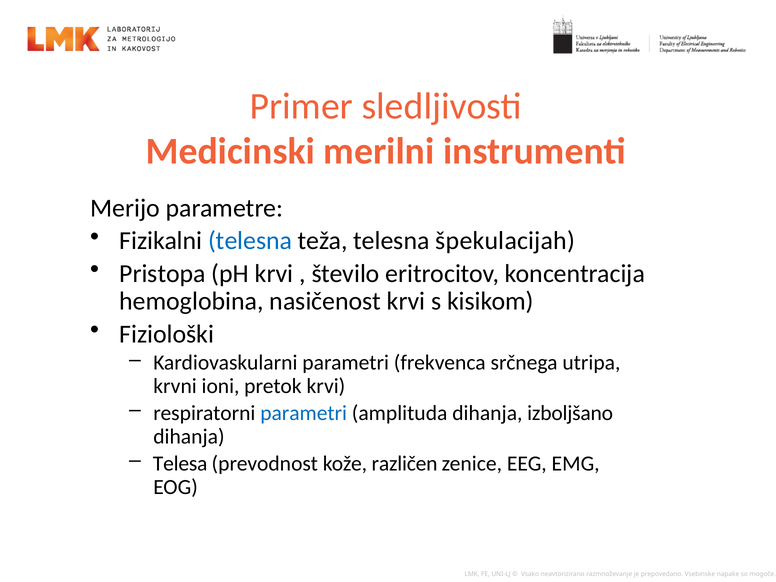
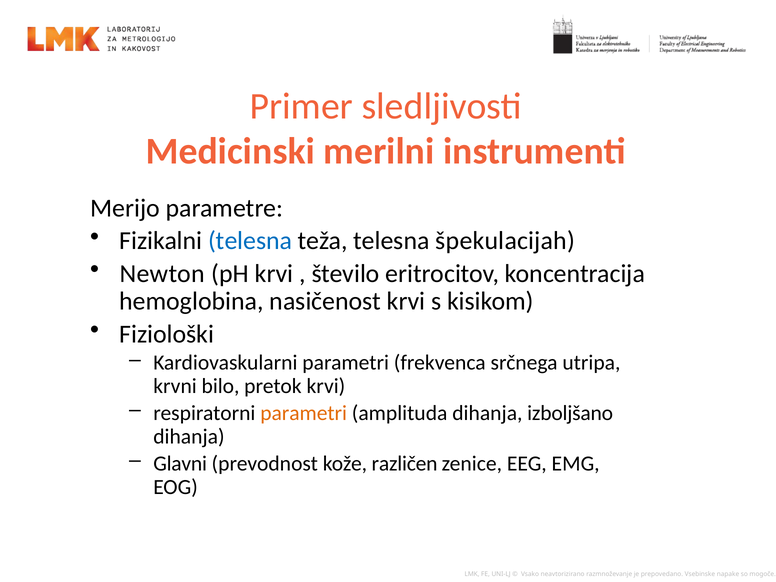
Pristopa: Pristopa -> Newton
ioni: ioni -> bilo
parametri at (304, 413) colour: blue -> orange
Telesa: Telesa -> Glavni
